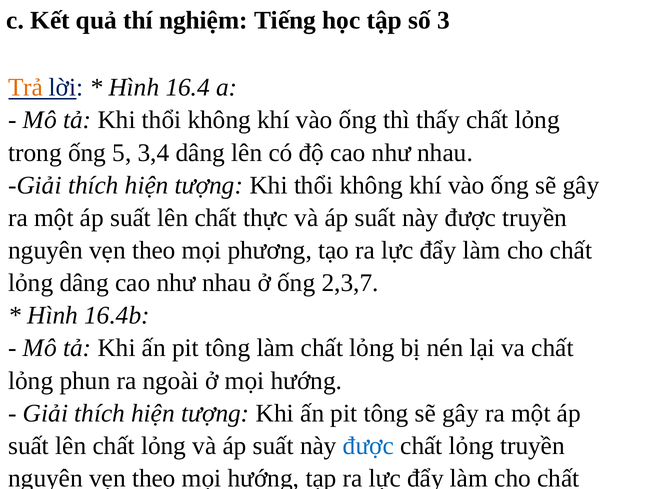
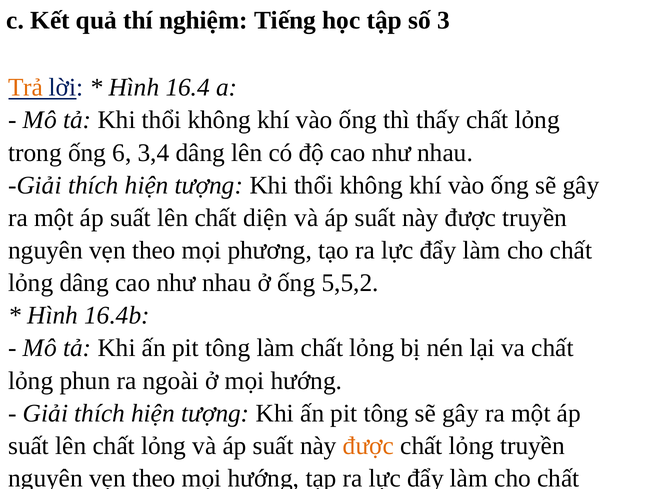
5: 5 -> 6
thực: thực -> diện
2,3,7: 2,3,7 -> 5,5,2
được at (368, 447) colour: blue -> orange
